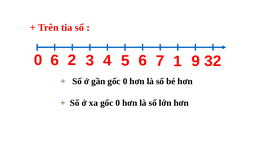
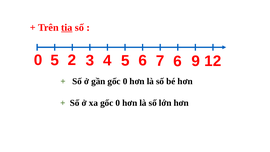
tia underline: none -> present
0 6: 6 -> 5
7 1: 1 -> 6
32: 32 -> 12
